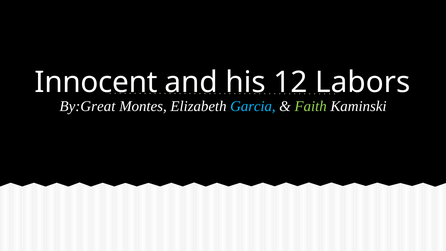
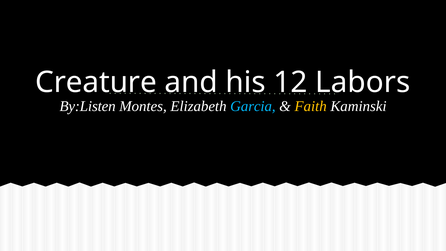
Innocent: Innocent -> Creature
By:Great: By:Great -> By:Listen
Faith colour: light green -> yellow
